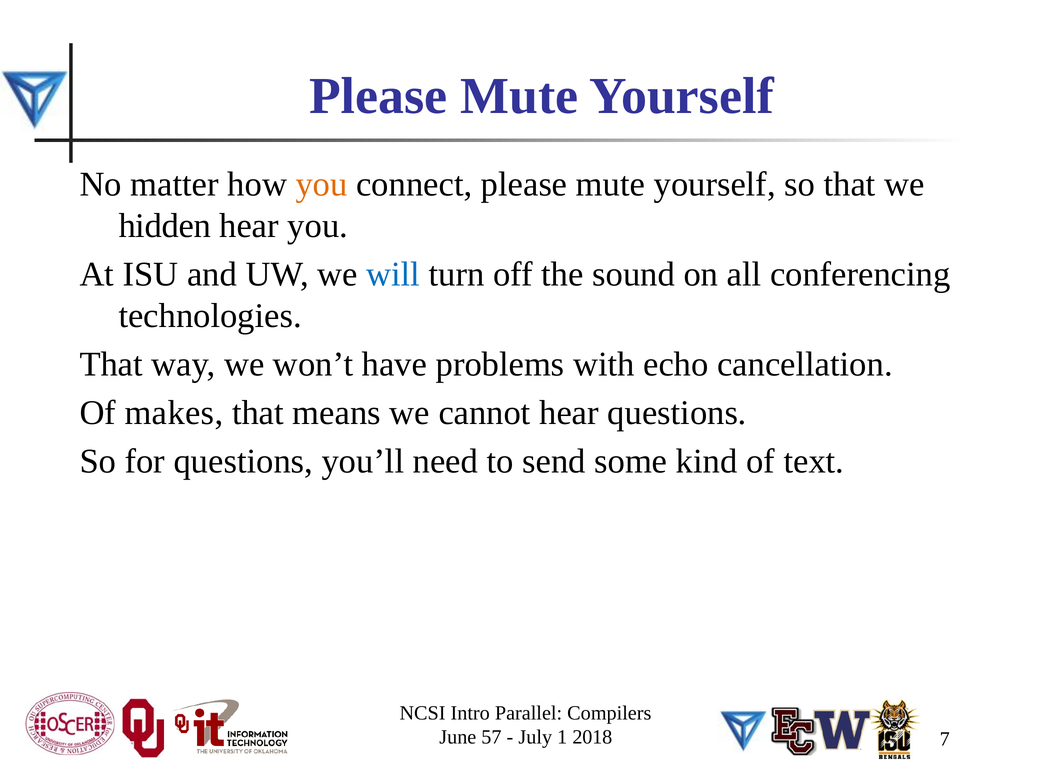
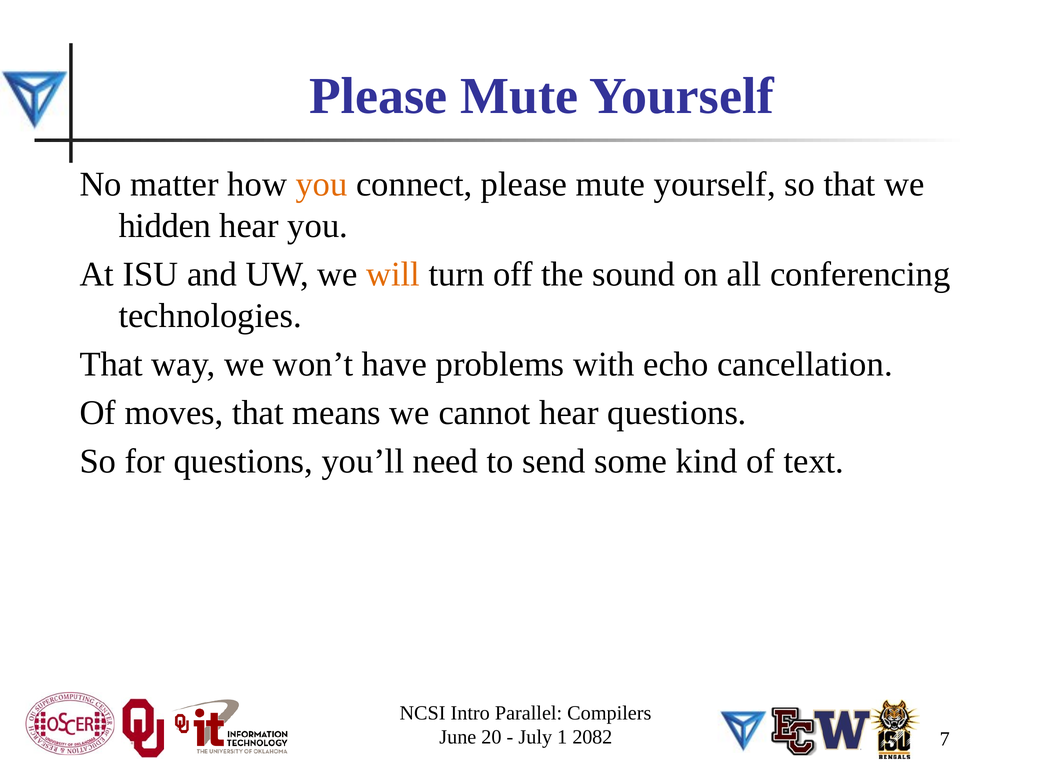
will colour: blue -> orange
makes: makes -> moves
57: 57 -> 20
2018: 2018 -> 2082
